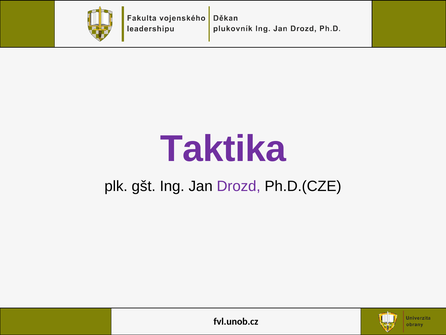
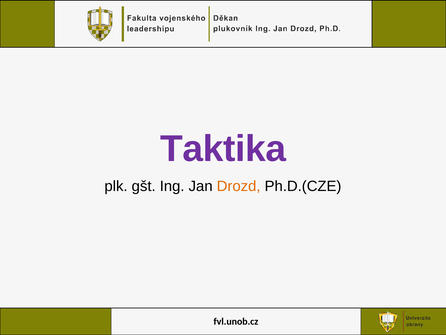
Drozd colour: purple -> orange
